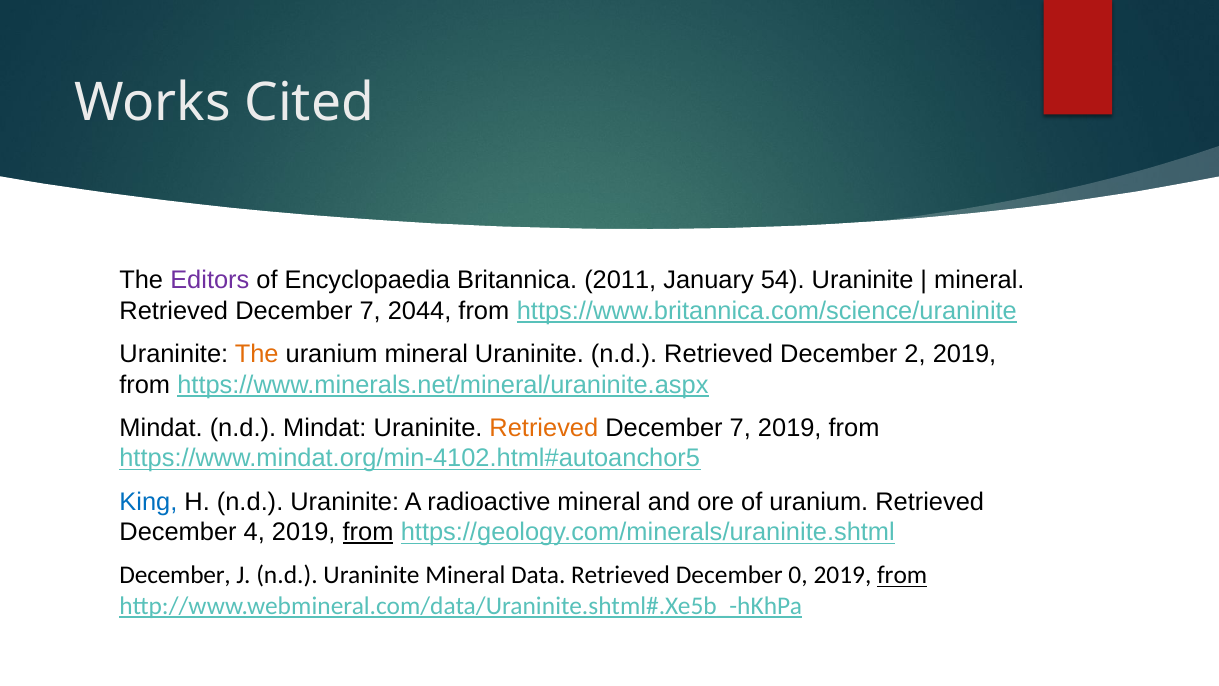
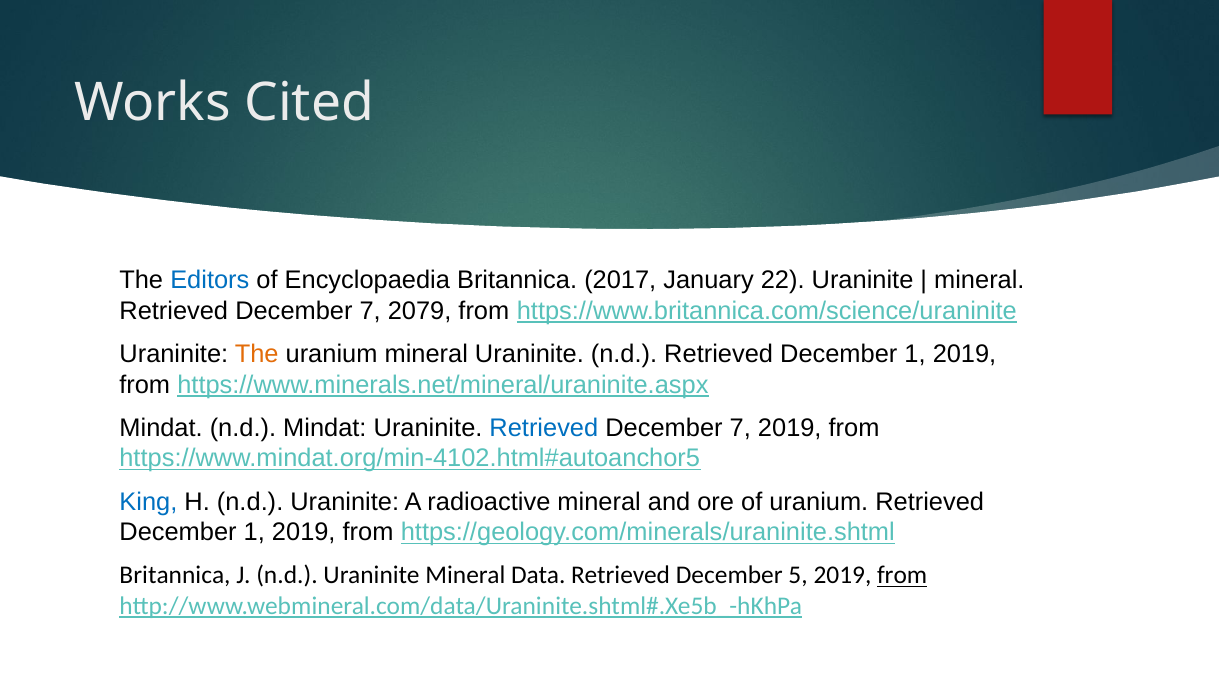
Editors colour: purple -> blue
2011: 2011 -> 2017
54: 54 -> 22
2044: 2044 -> 2079
n.d Retrieved December 2: 2 -> 1
Retrieved at (544, 428) colour: orange -> blue
4 at (254, 532): 4 -> 1
from at (368, 532) underline: present -> none
December at (175, 575): December -> Britannica
0: 0 -> 5
